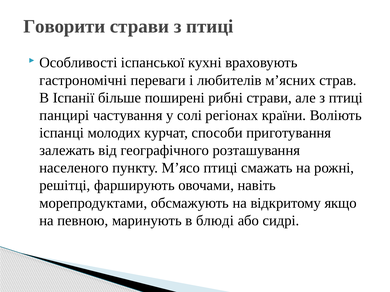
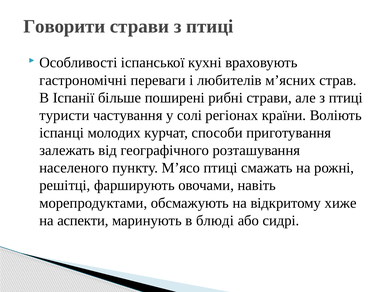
панцирі: панцирі -> туристи
якщо: якщо -> хиже
певною: певною -> аспекти
